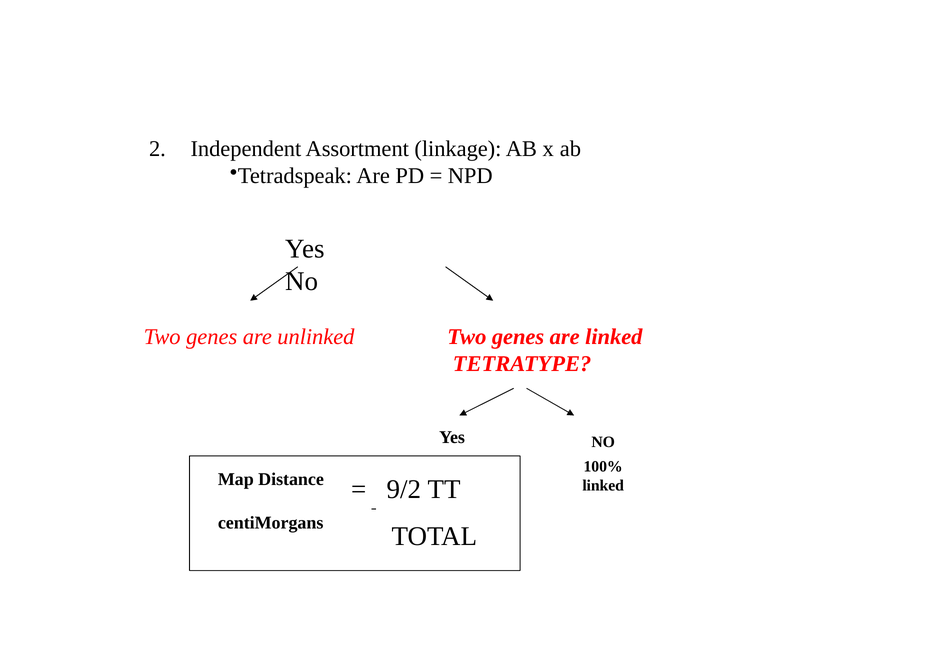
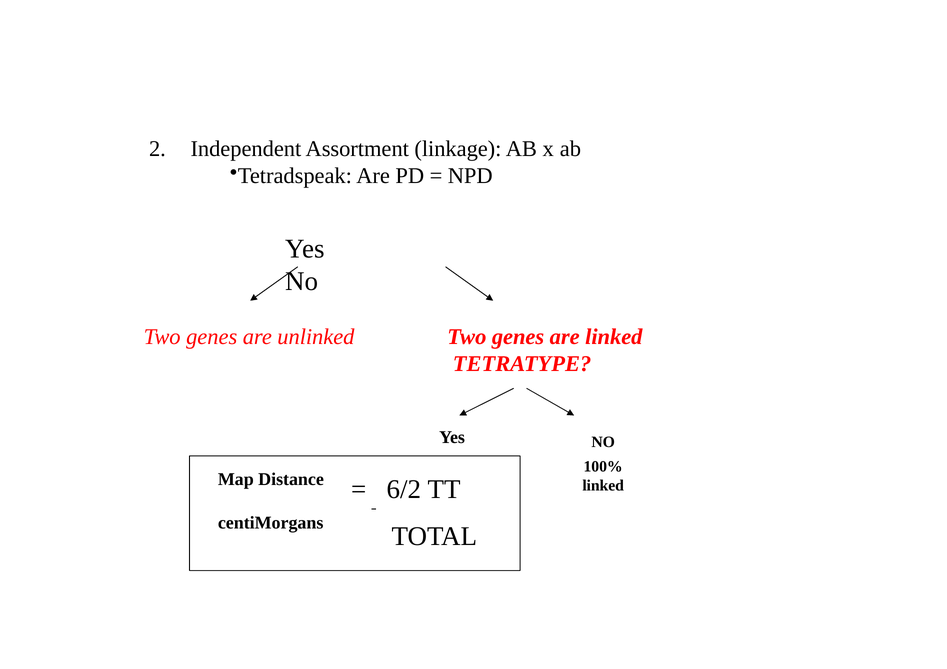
9/2: 9/2 -> 6/2
